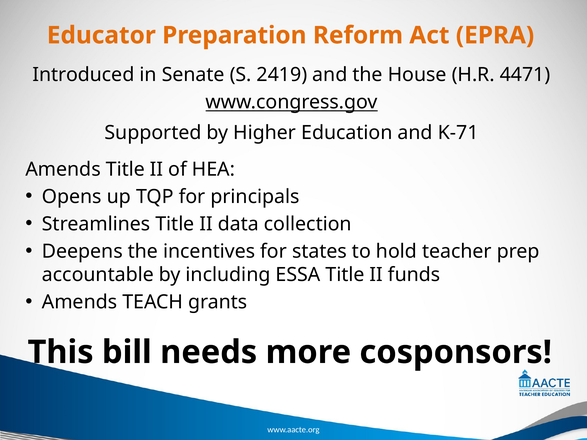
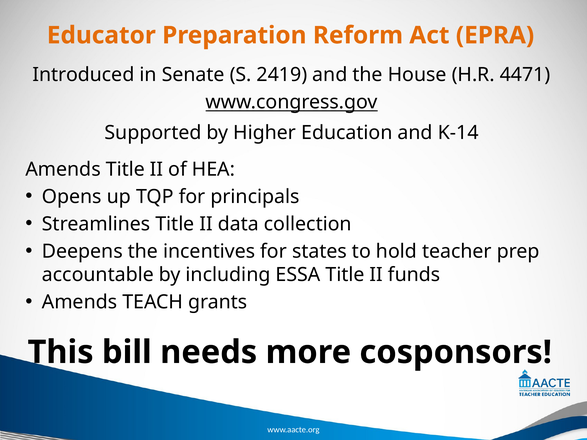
K-71: K-71 -> K-14
